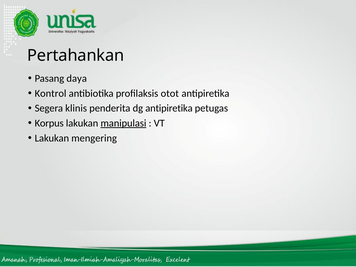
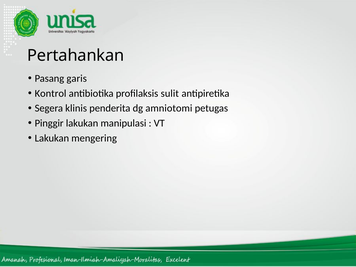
daya: daya -> garis
otot: otot -> sulit
dg antipiretika: antipiretika -> amniotomi
Korpus: Korpus -> Pinggir
manipulasi underline: present -> none
